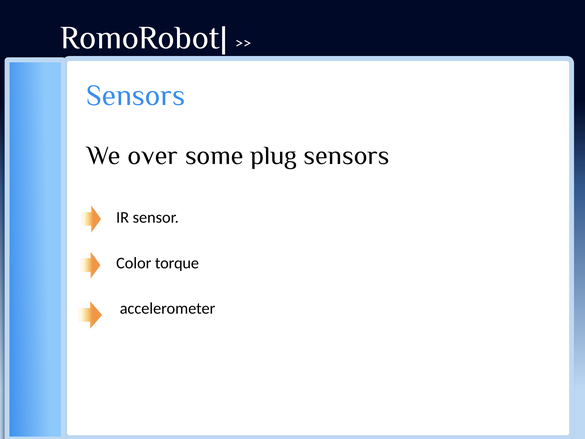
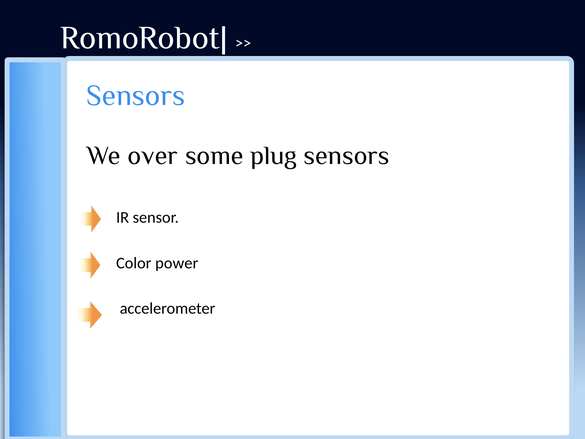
torque: torque -> power
